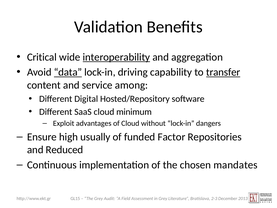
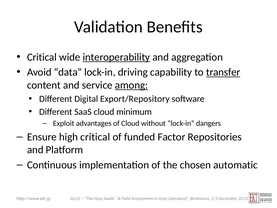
data underline: present -> none
among underline: none -> present
Hosted/Repository: Hosted/Repository -> Export/Repository
high usually: usually -> critical
Reduced: Reduced -> Platform
mandates: mandates -> automatic
